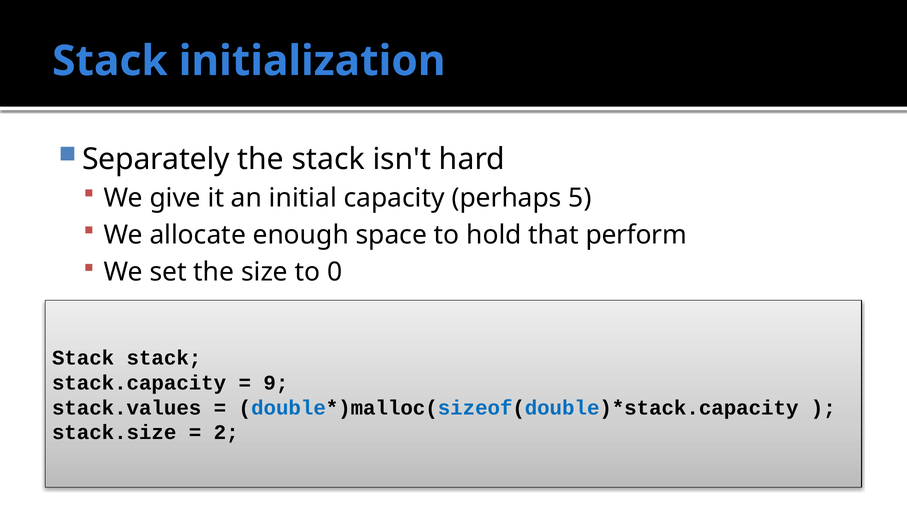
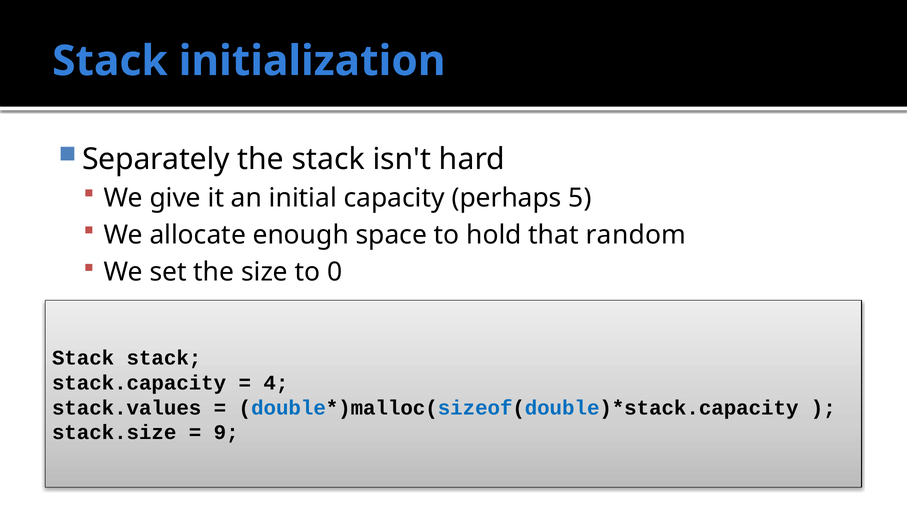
perform: perform -> random
9: 9 -> 4
2: 2 -> 9
